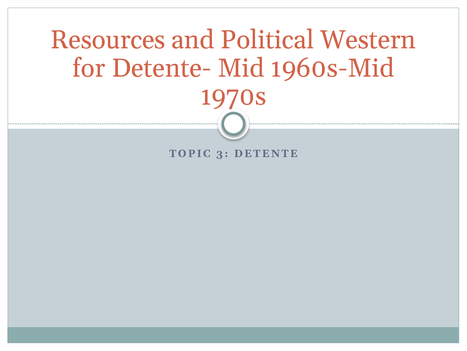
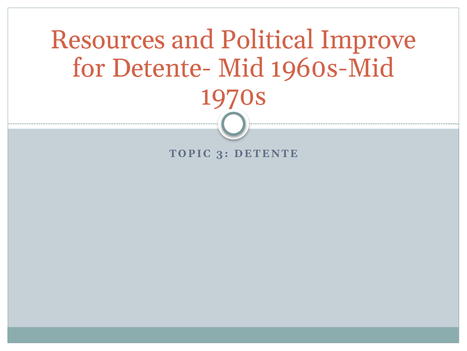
Western: Western -> Improve
